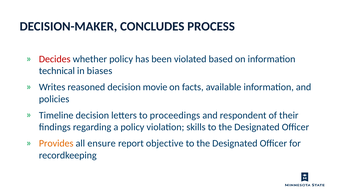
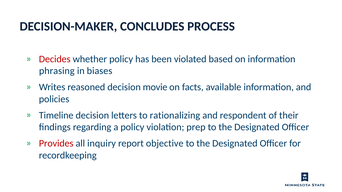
technical: technical -> phrasing
proceedings: proceedings -> rationalizing
skills: skills -> prep
Provides colour: orange -> red
ensure: ensure -> inquiry
